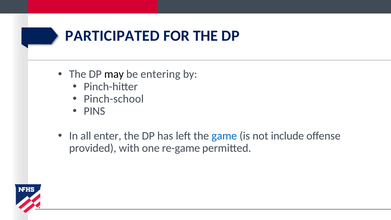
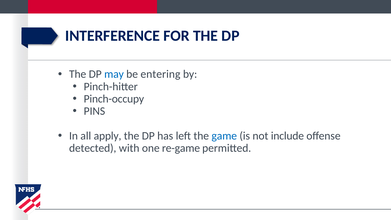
PARTICIPATED: PARTICIPATED -> INTERFERENCE
may colour: black -> blue
Pinch-school: Pinch-school -> Pinch-occupy
enter: enter -> apply
provided: provided -> detected
